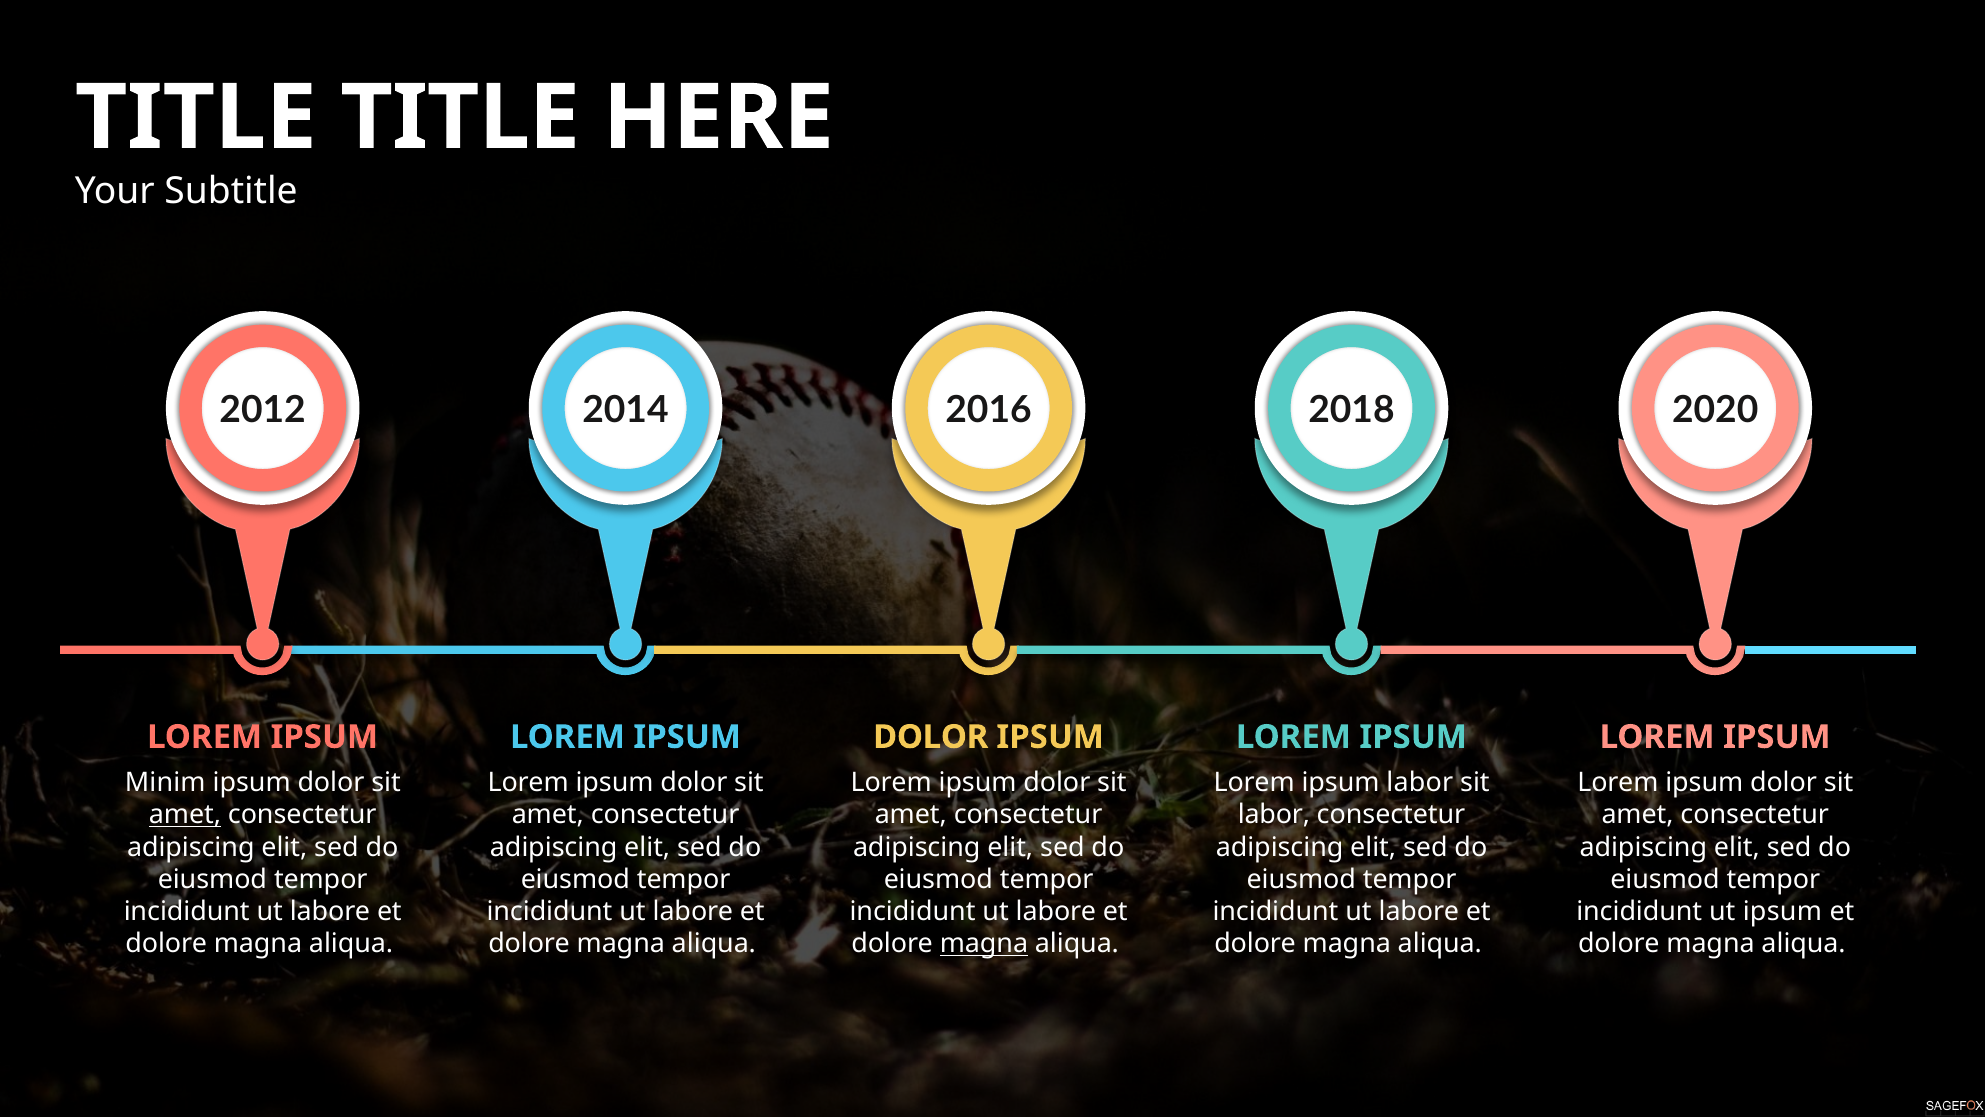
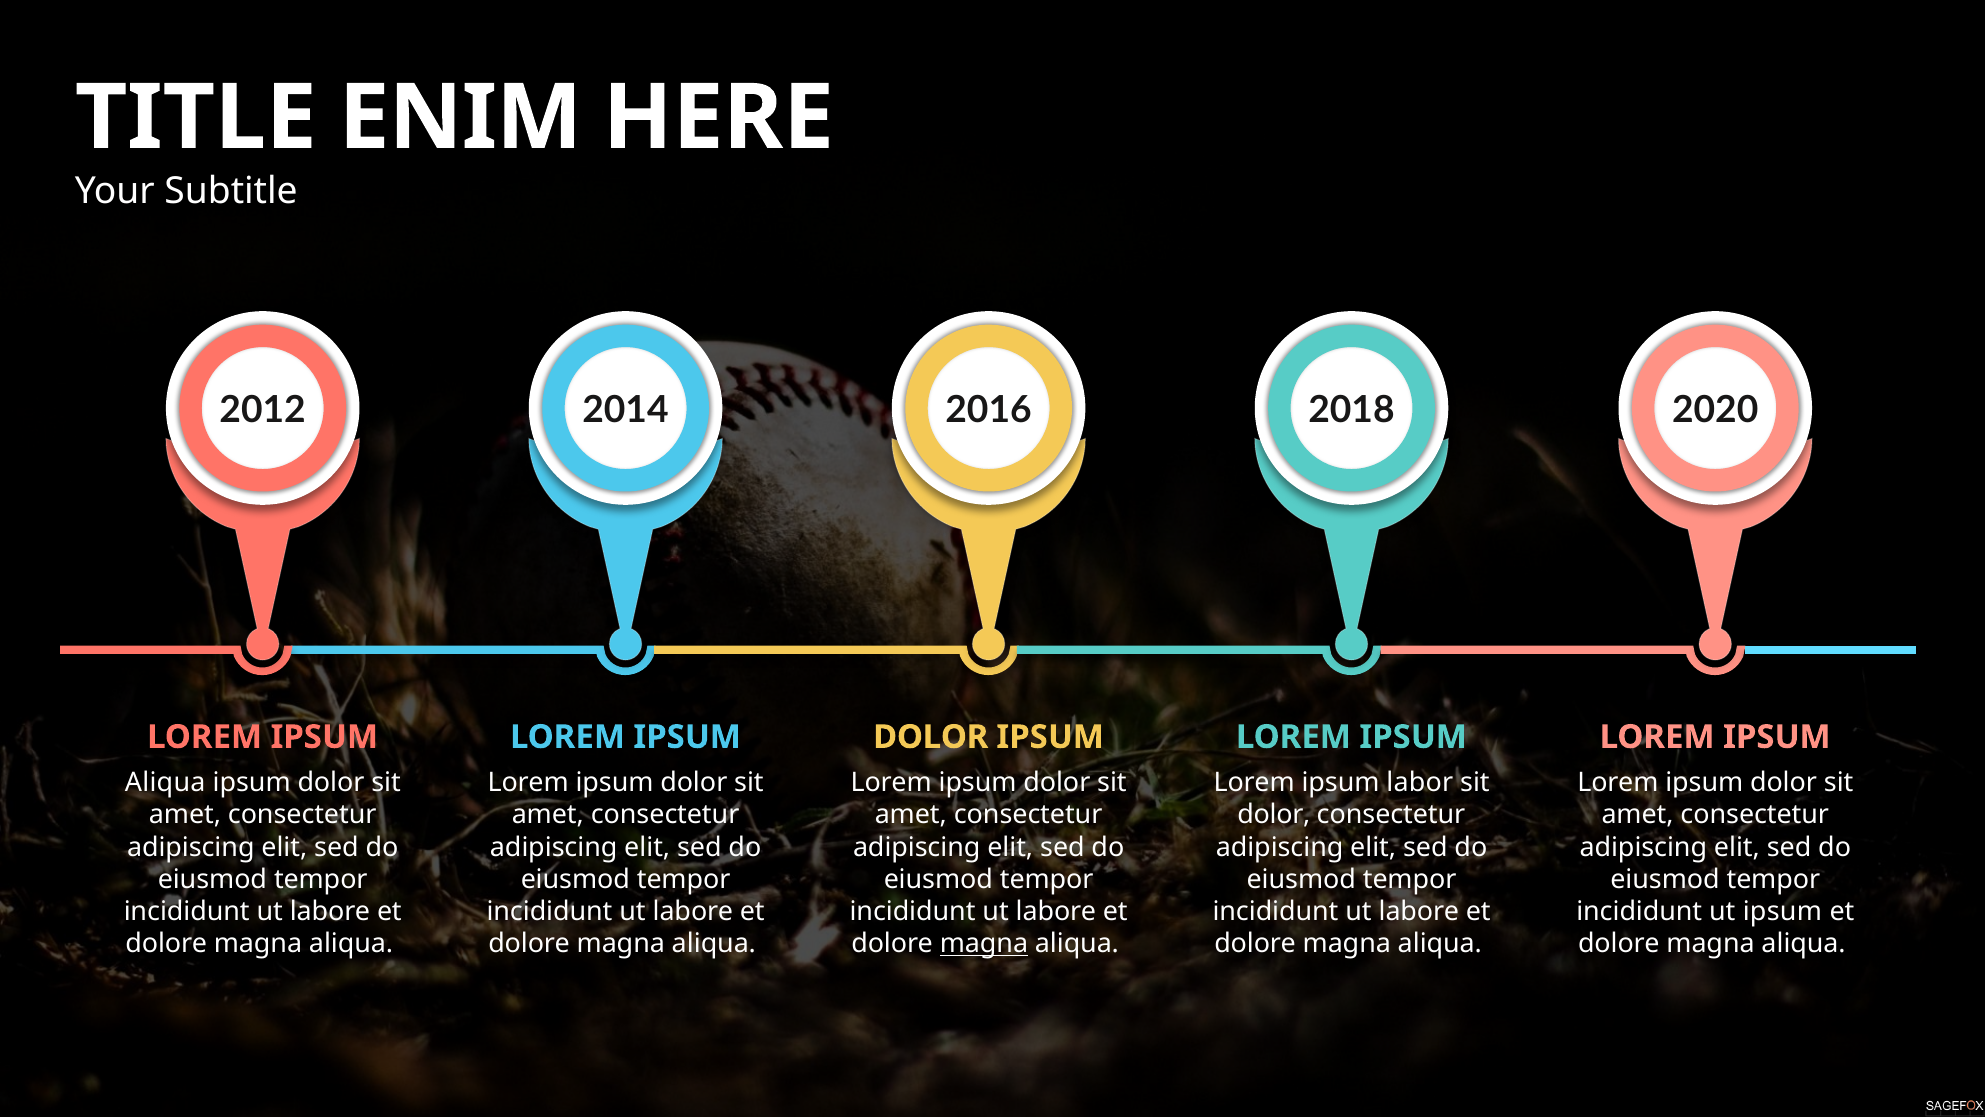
TITLE at (460, 118): TITLE -> ENIM
Minim at (165, 782): Minim -> Aliqua
amet at (185, 814) underline: present -> none
labor at (1274, 814): labor -> dolor
